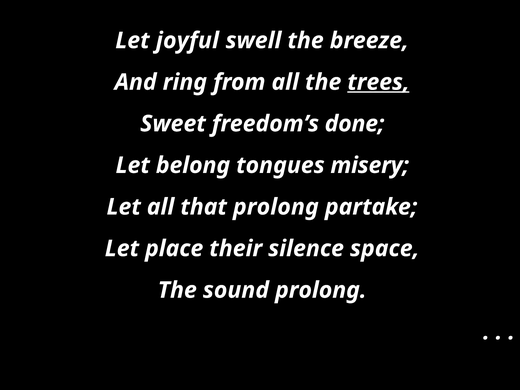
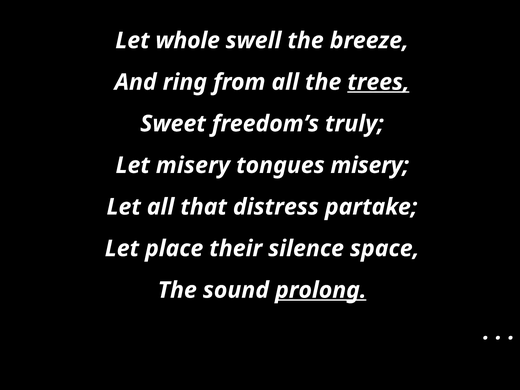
joyful: joyful -> whole
done: done -> truly
Let belong: belong -> misery
that prolong: prolong -> distress
prolong at (321, 290) underline: none -> present
